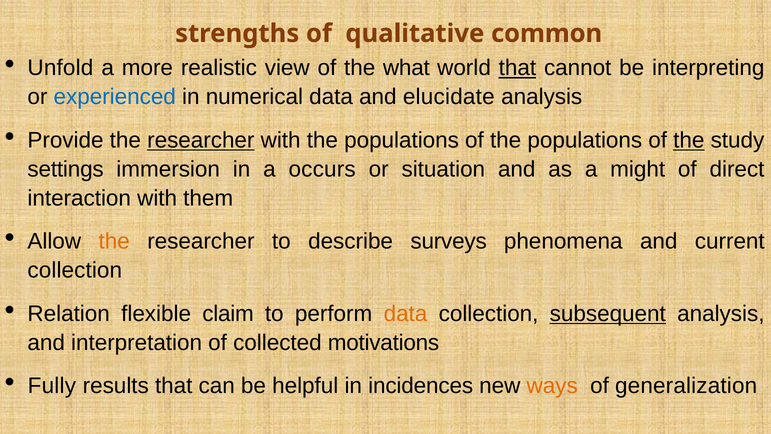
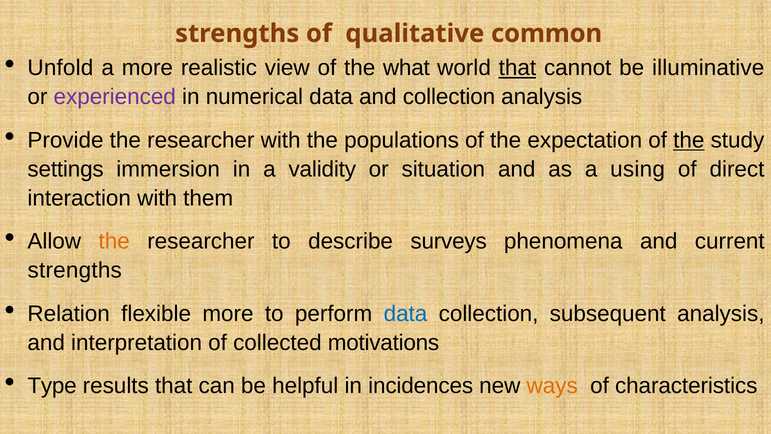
interpreting: interpreting -> illuminative
experienced colour: blue -> purple
and elucidate: elucidate -> collection
researcher at (201, 140) underline: present -> none
of the populations: populations -> expectation
occurs: occurs -> validity
might: might -> using
collection at (75, 270): collection -> strengths
flexible claim: claim -> more
data at (405, 314) colour: orange -> blue
subsequent underline: present -> none
Fully: Fully -> Type
generalization: generalization -> characteristics
